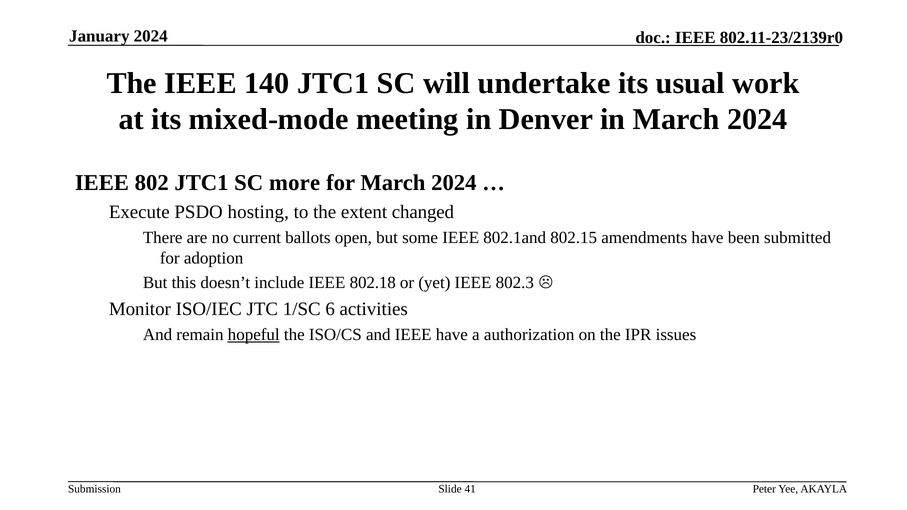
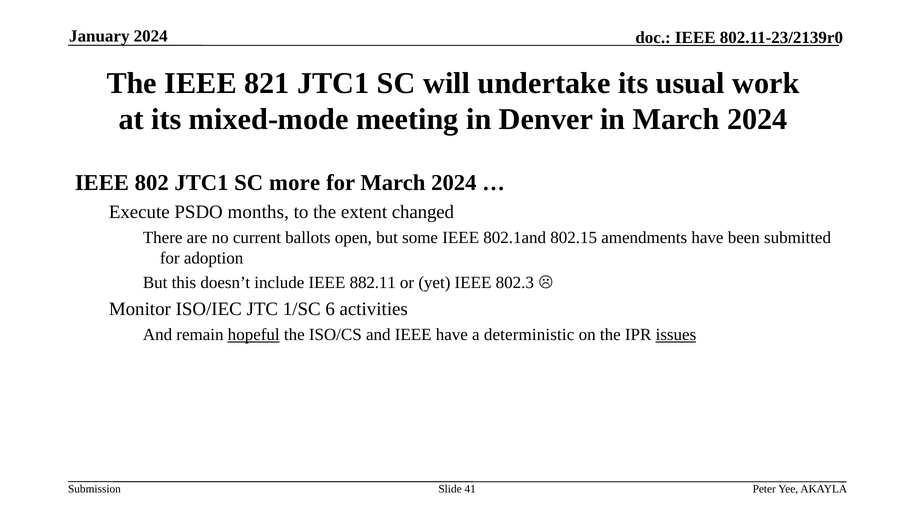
140: 140 -> 821
hosting: hosting -> months
802.18: 802.18 -> 882.11
authorization: authorization -> deterministic
issues underline: none -> present
